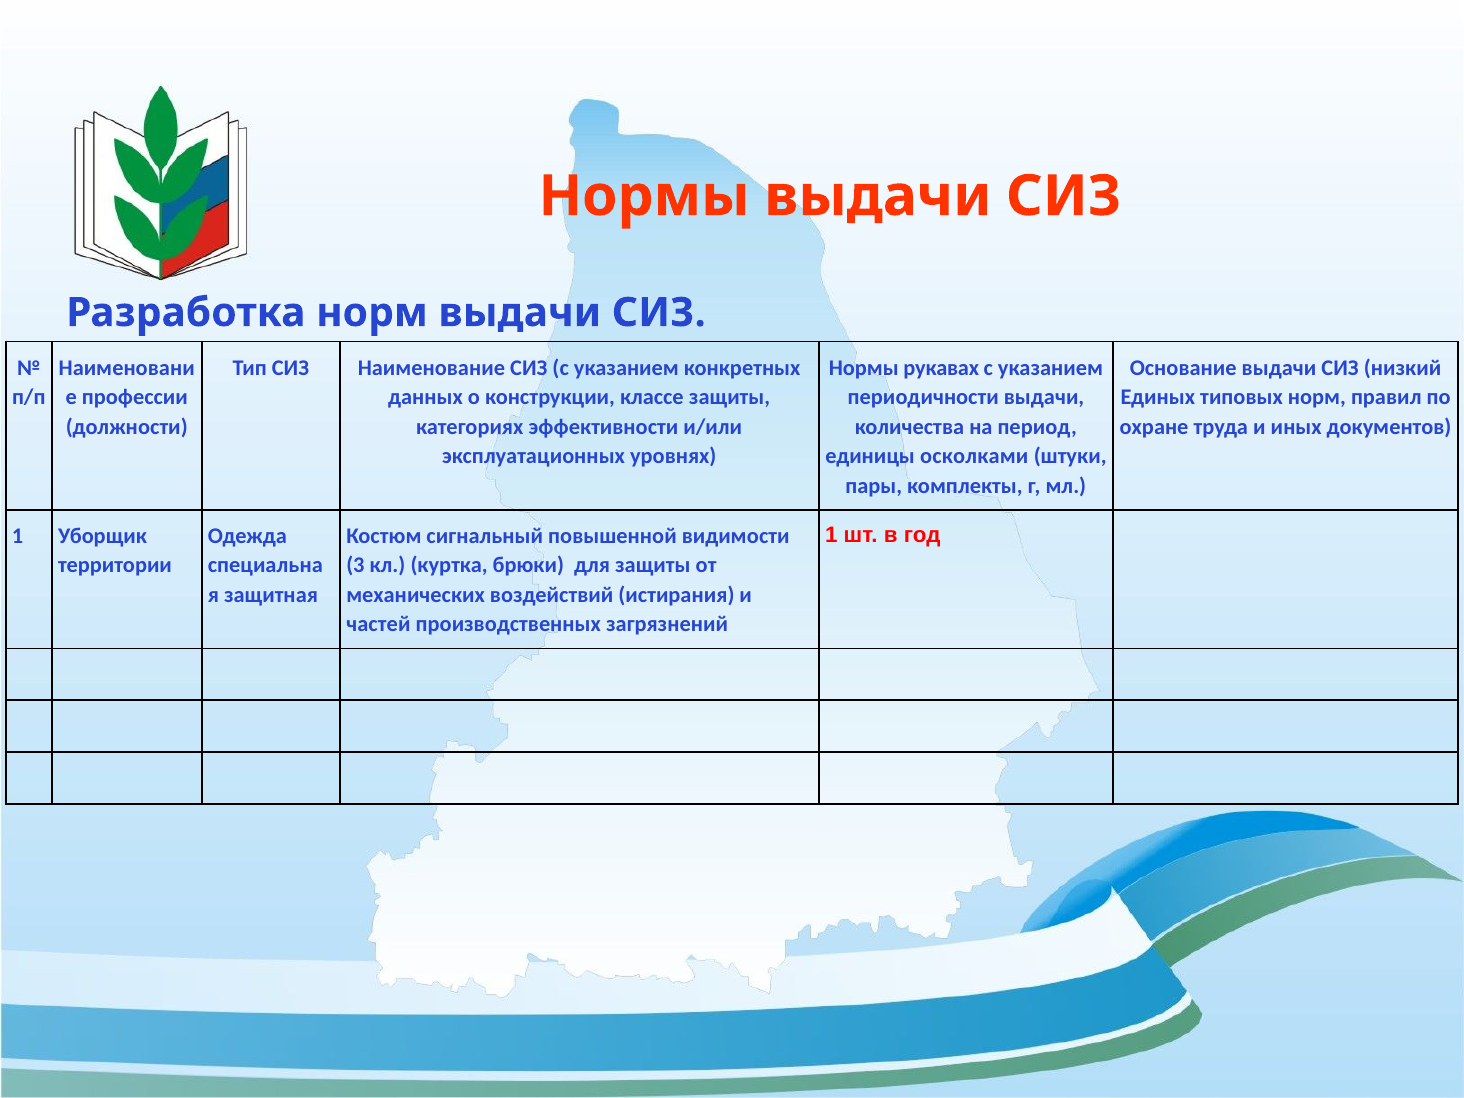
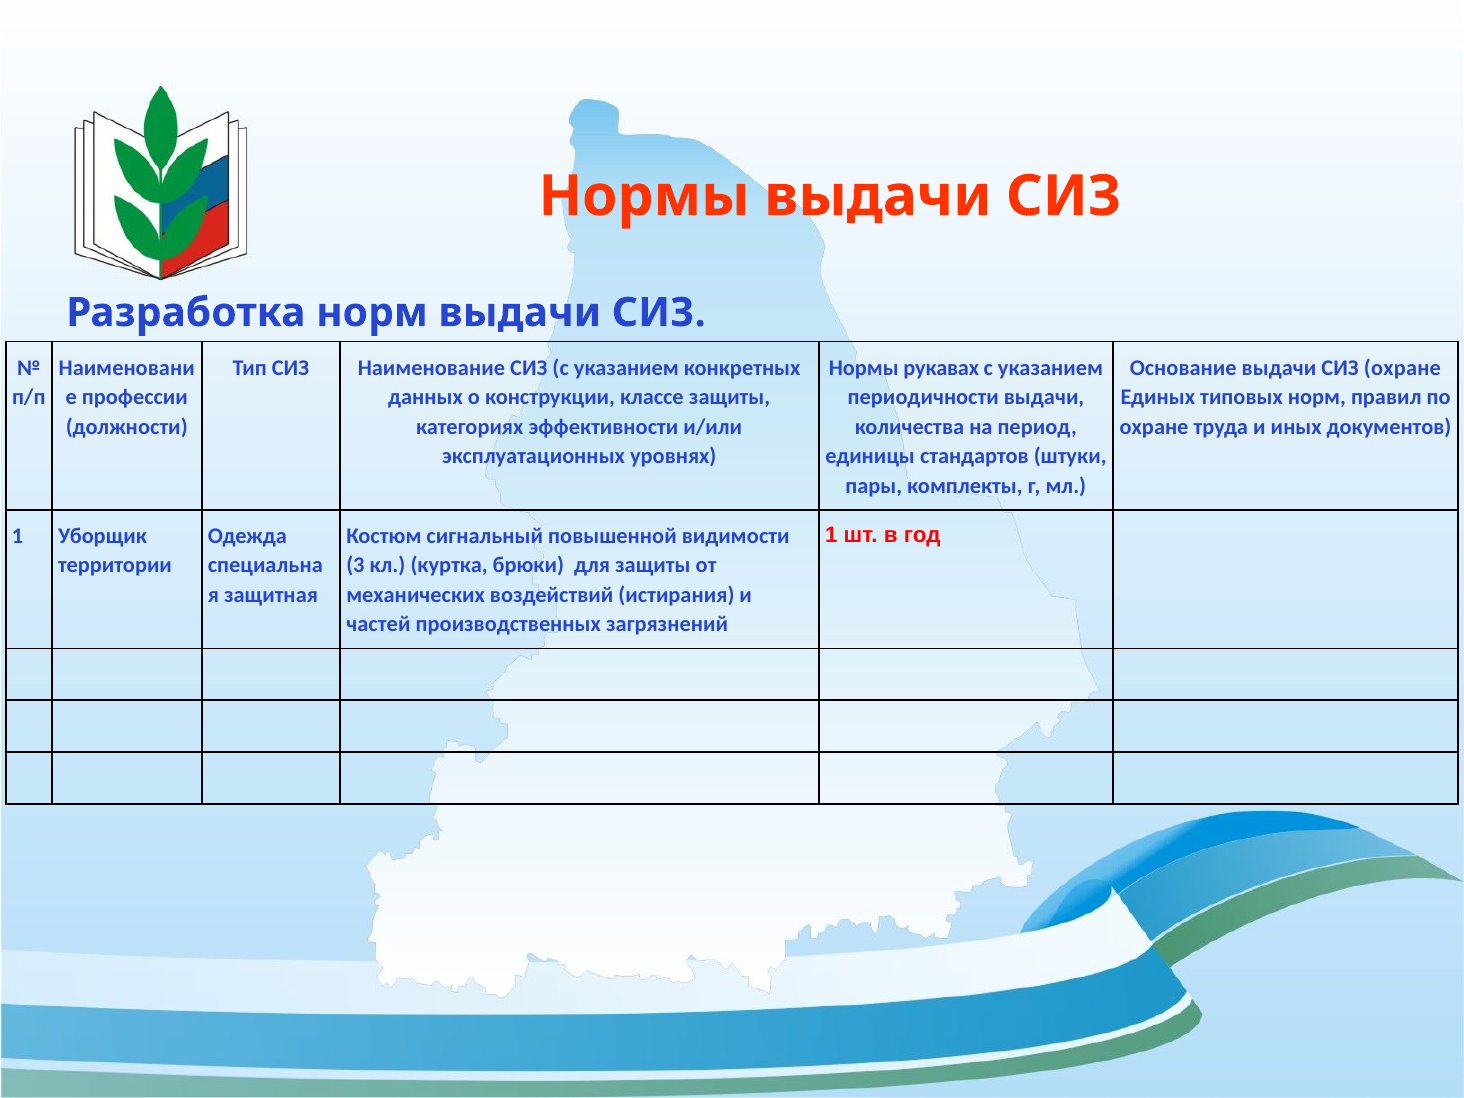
СИЗ низкий: низкий -> охране
осколками: осколками -> стандартов
